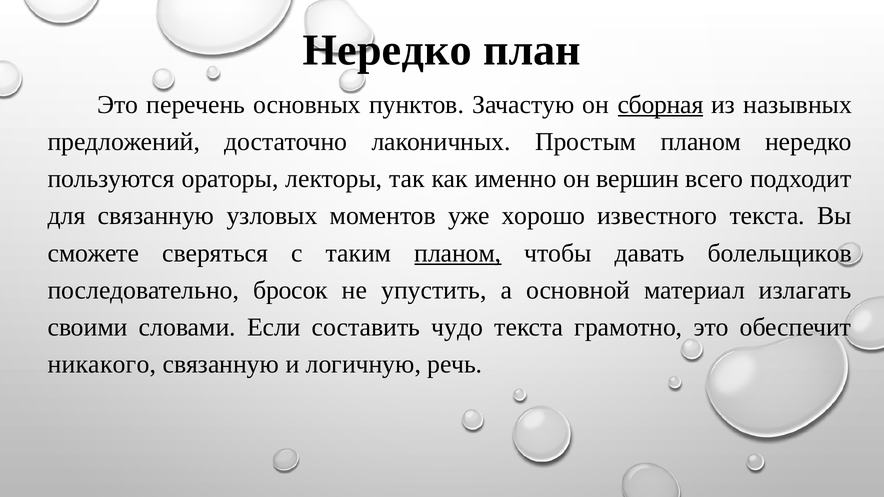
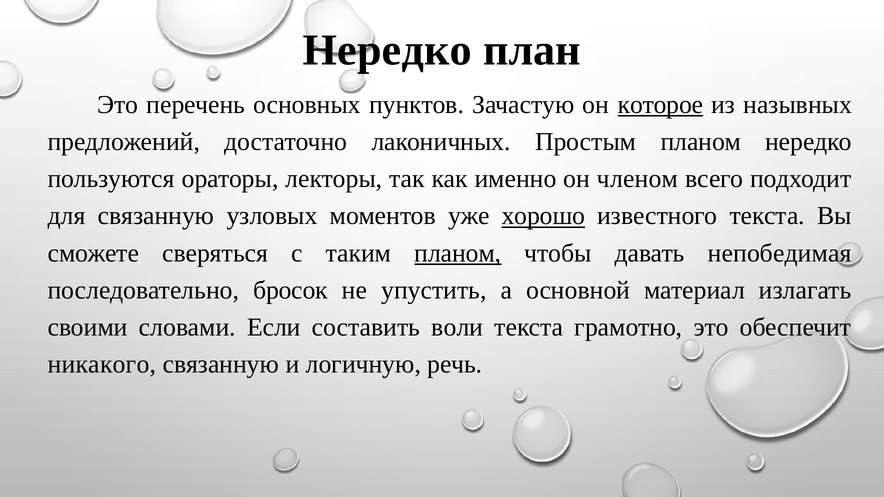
сборная: сборная -> которое
вершин: вершин -> членом
хорошо underline: none -> present
болельщиков: болельщиков -> непобедимая
чудо: чудо -> воли
